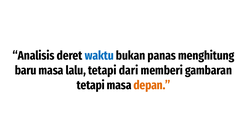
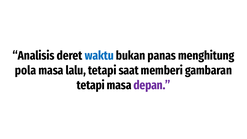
baru: baru -> pola
dari: dari -> saat
depan colour: orange -> purple
